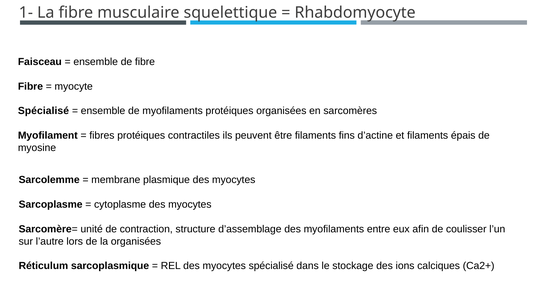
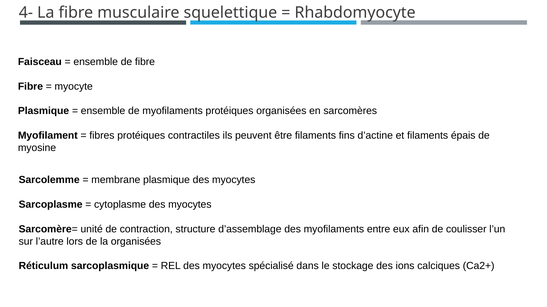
1-: 1- -> 4-
Spécialisé at (43, 111): Spécialisé -> Plasmique
